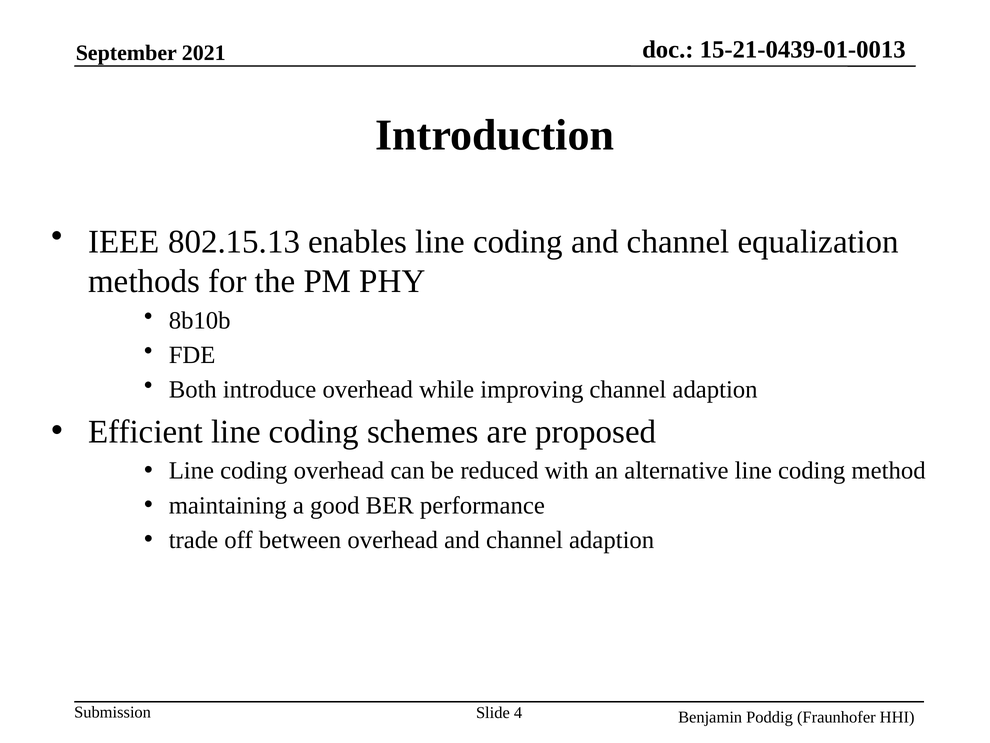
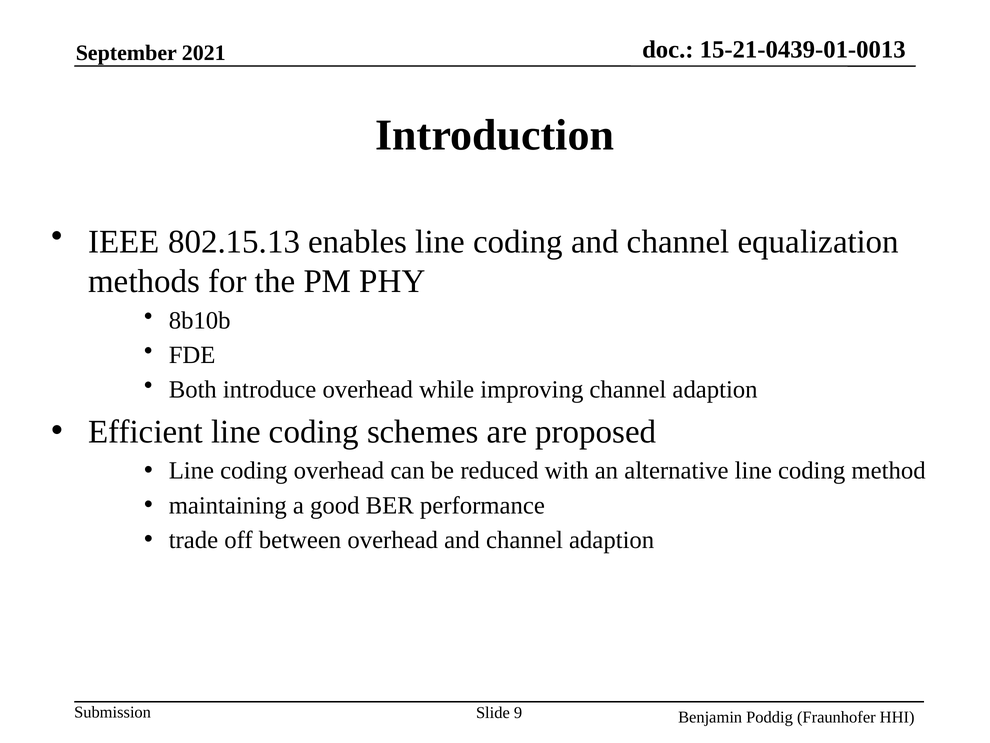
4: 4 -> 9
